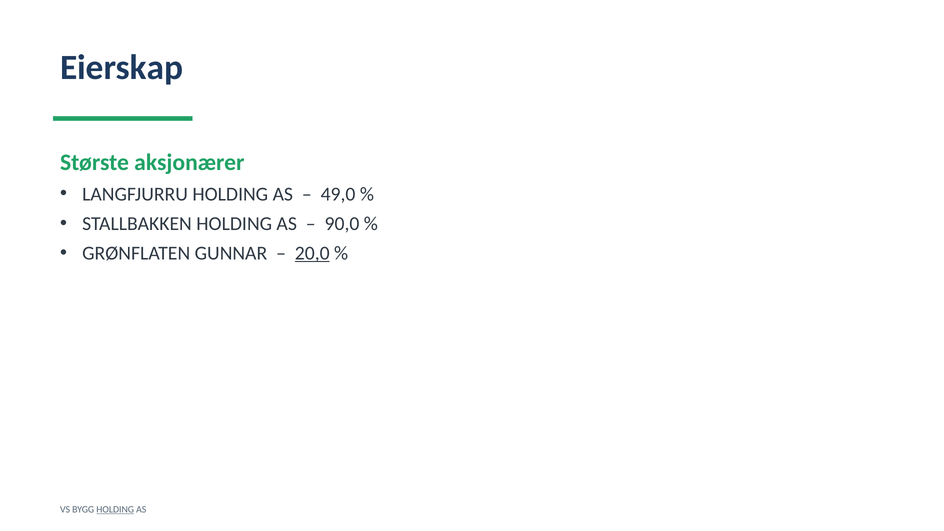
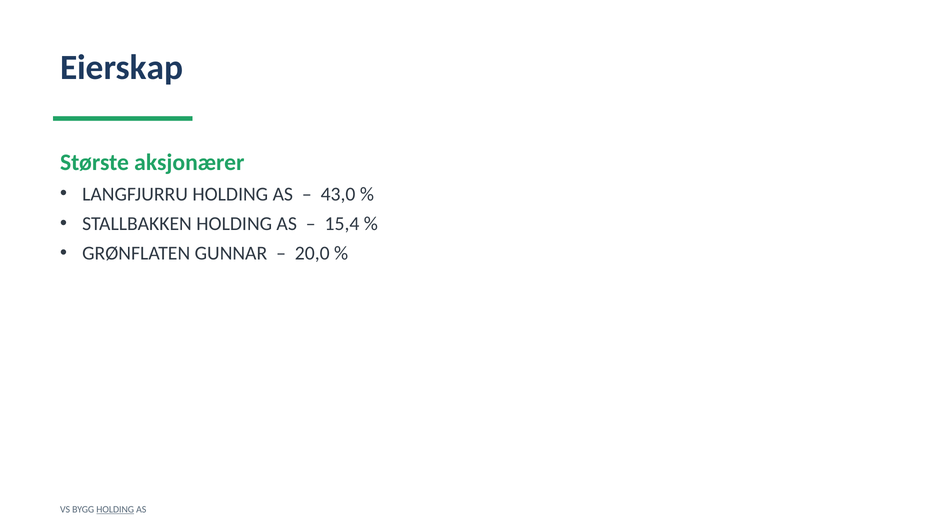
49,0: 49,0 -> 43,0
90,0: 90,0 -> 15,4
20,0 underline: present -> none
